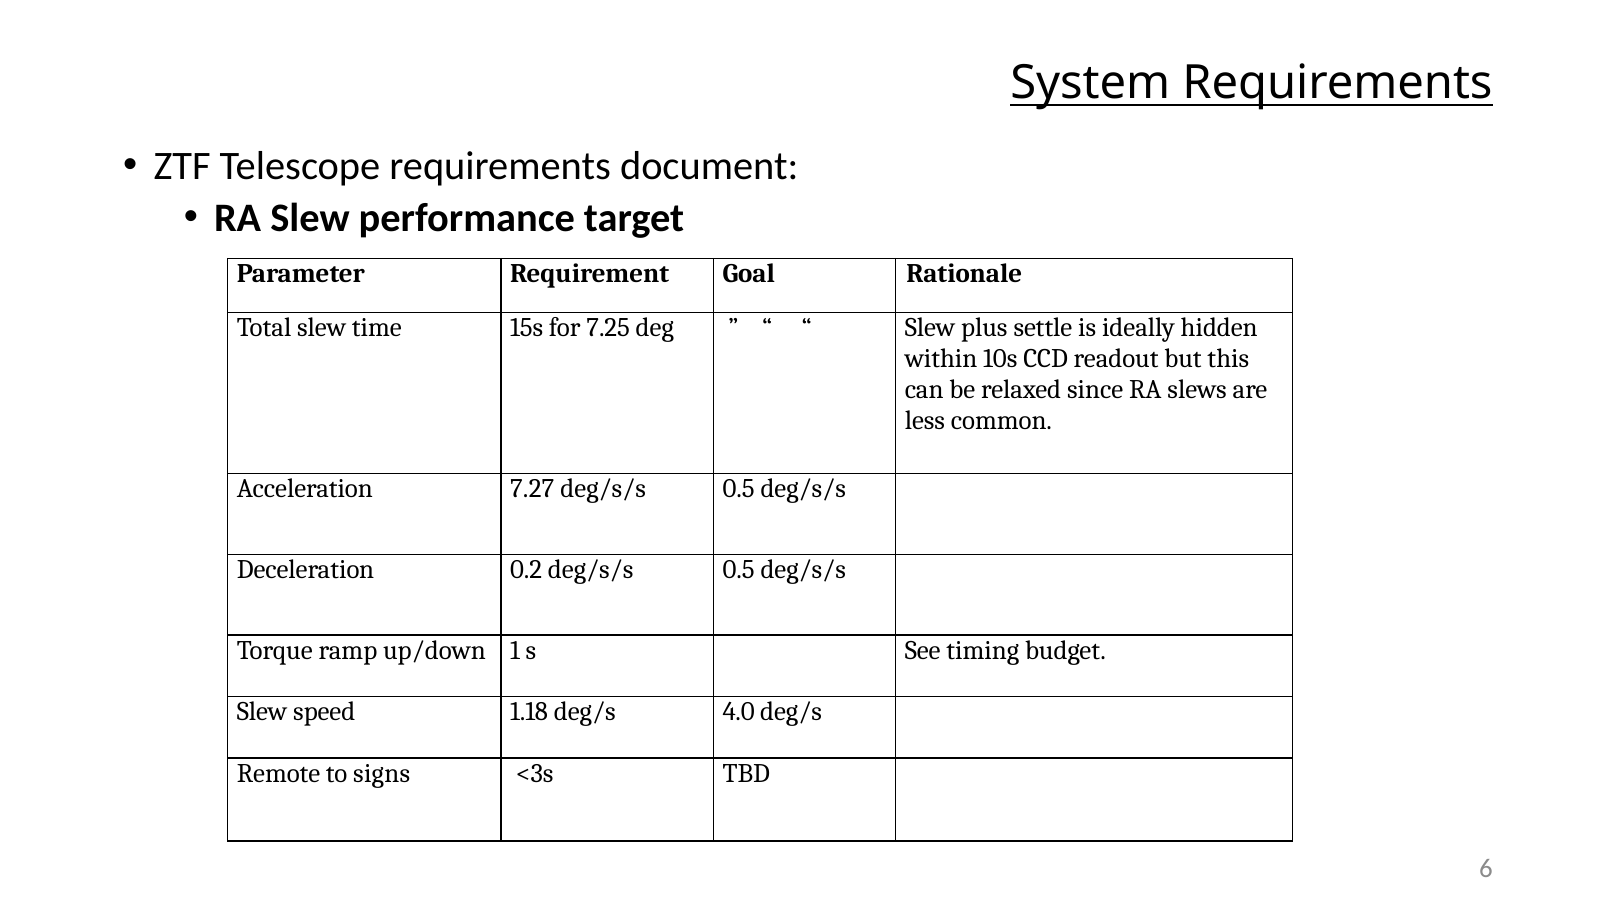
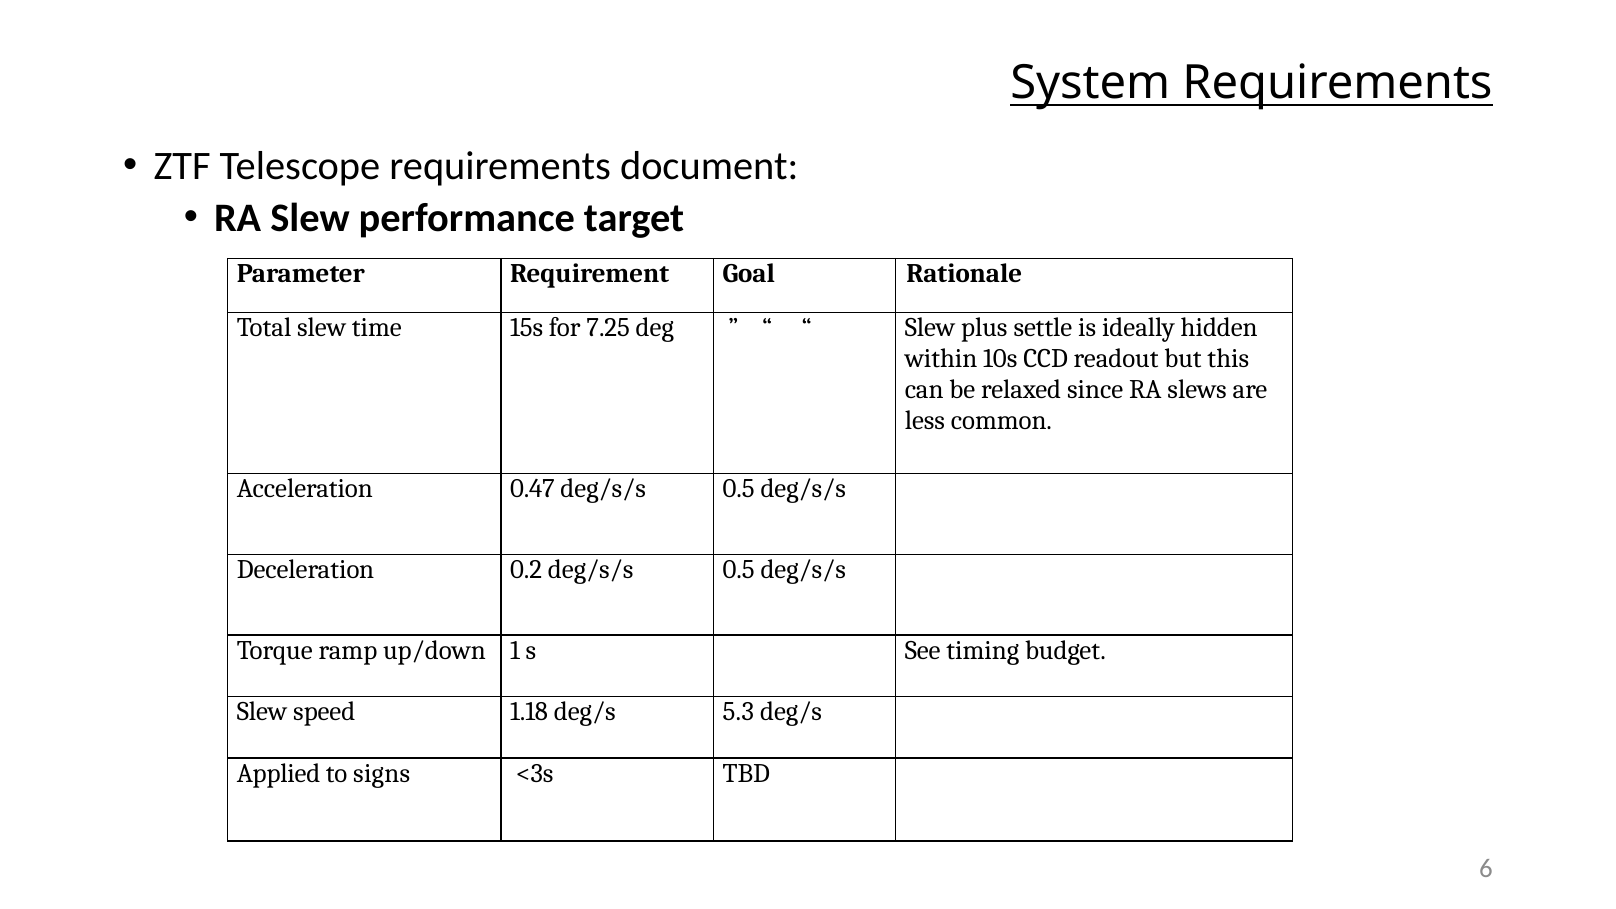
7.27: 7.27 -> 0.47
4.0: 4.0 -> 5.3
Remote: Remote -> Applied
